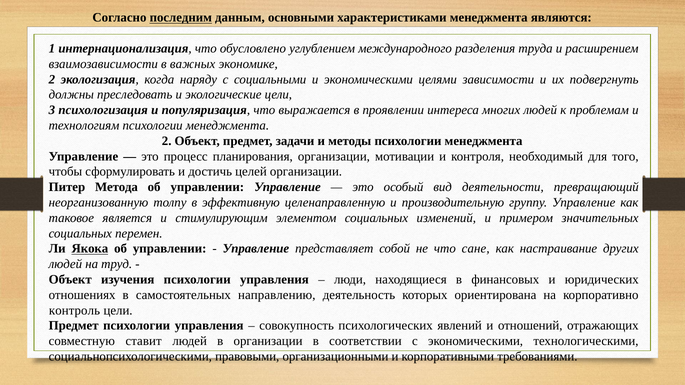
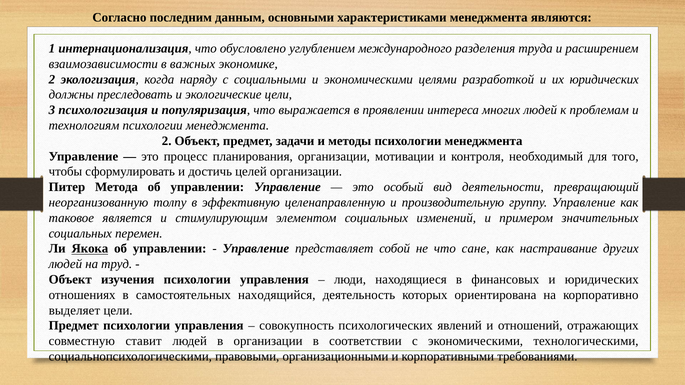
последним underline: present -> none
зависимости: зависимости -> разработкой
их подвергнуть: подвергнуть -> юридических
направлению: направлению -> находящийся
контроль: контроль -> выделяет
